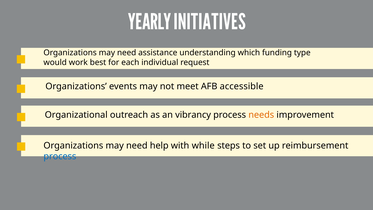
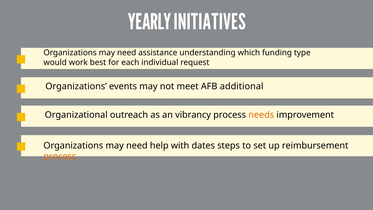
accessible: accessible -> additional
while: while -> dates
process at (60, 156) colour: blue -> orange
